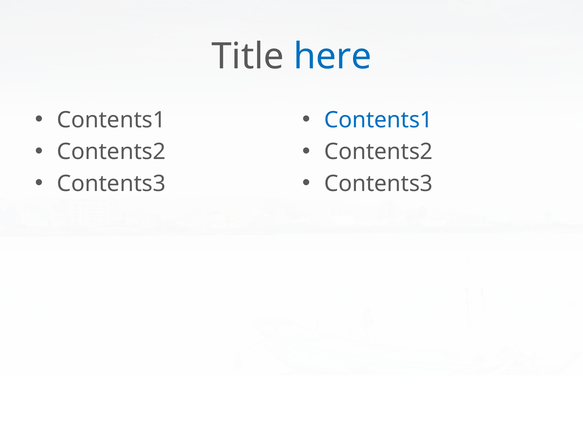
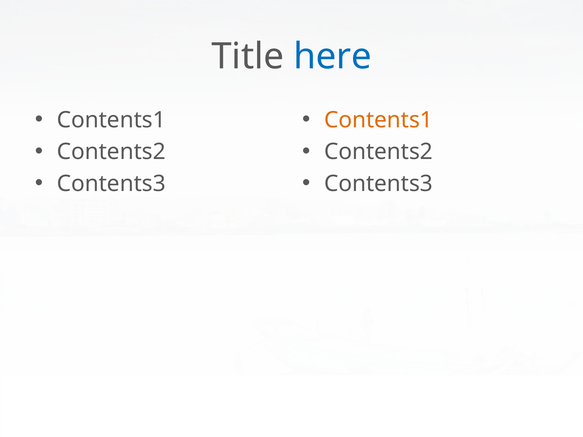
Contents1 at (379, 120) colour: blue -> orange
